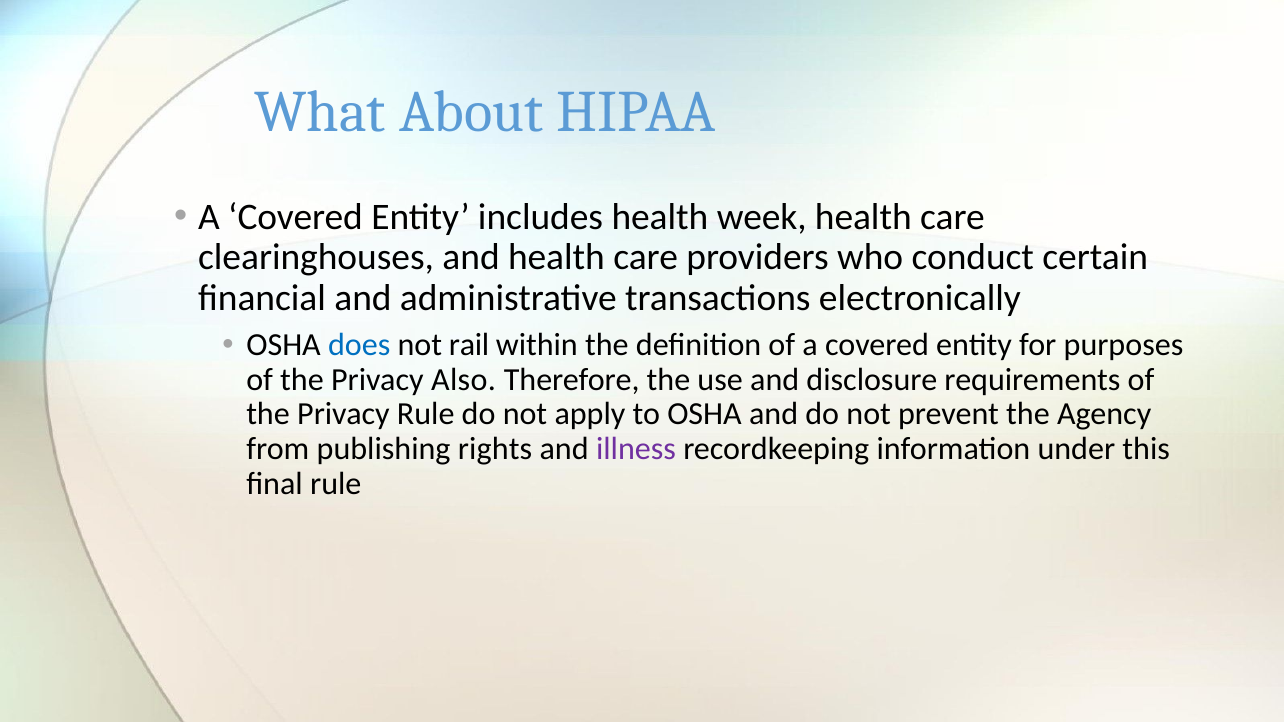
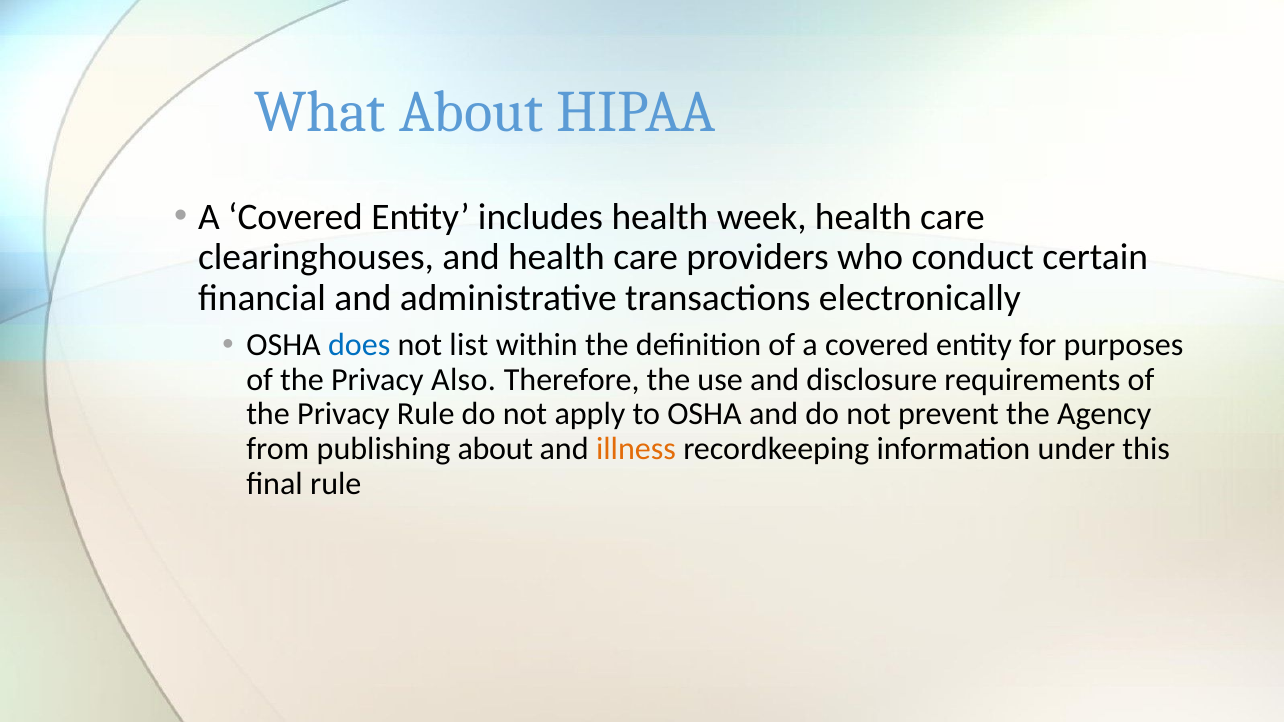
rail: rail -> list
publishing rights: rights -> about
illness colour: purple -> orange
